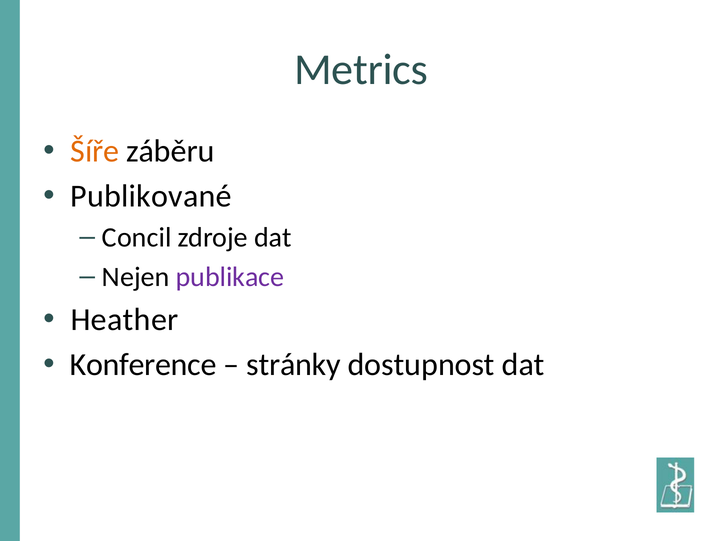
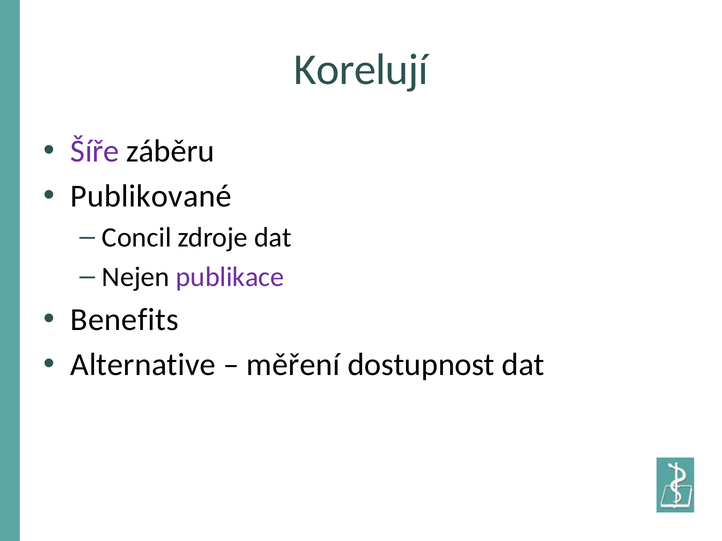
Metrics: Metrics -> Korelují
Šíře colour: orange -> purple
Heather: Heather -> Benefits
Konference: Konference -> Alternative
stránky: stránky -> měření
